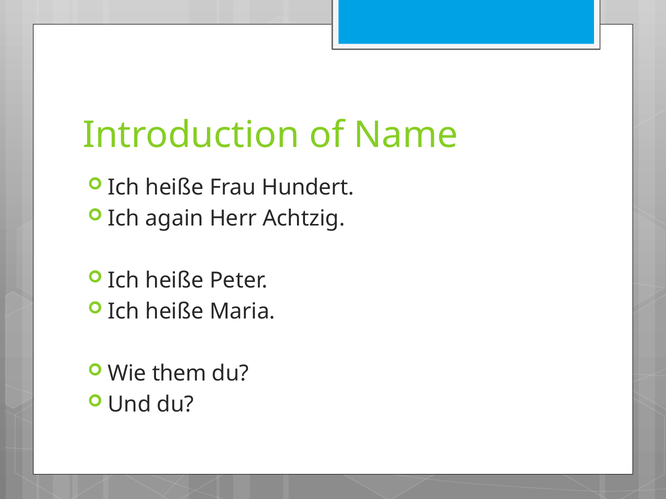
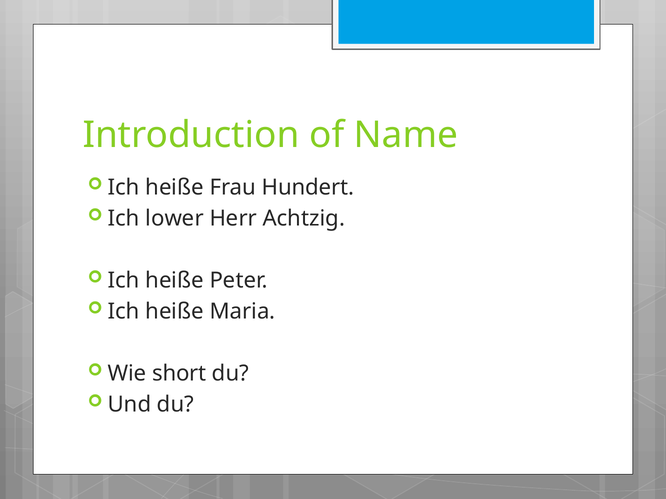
again: again -> lower
them: them -> short
